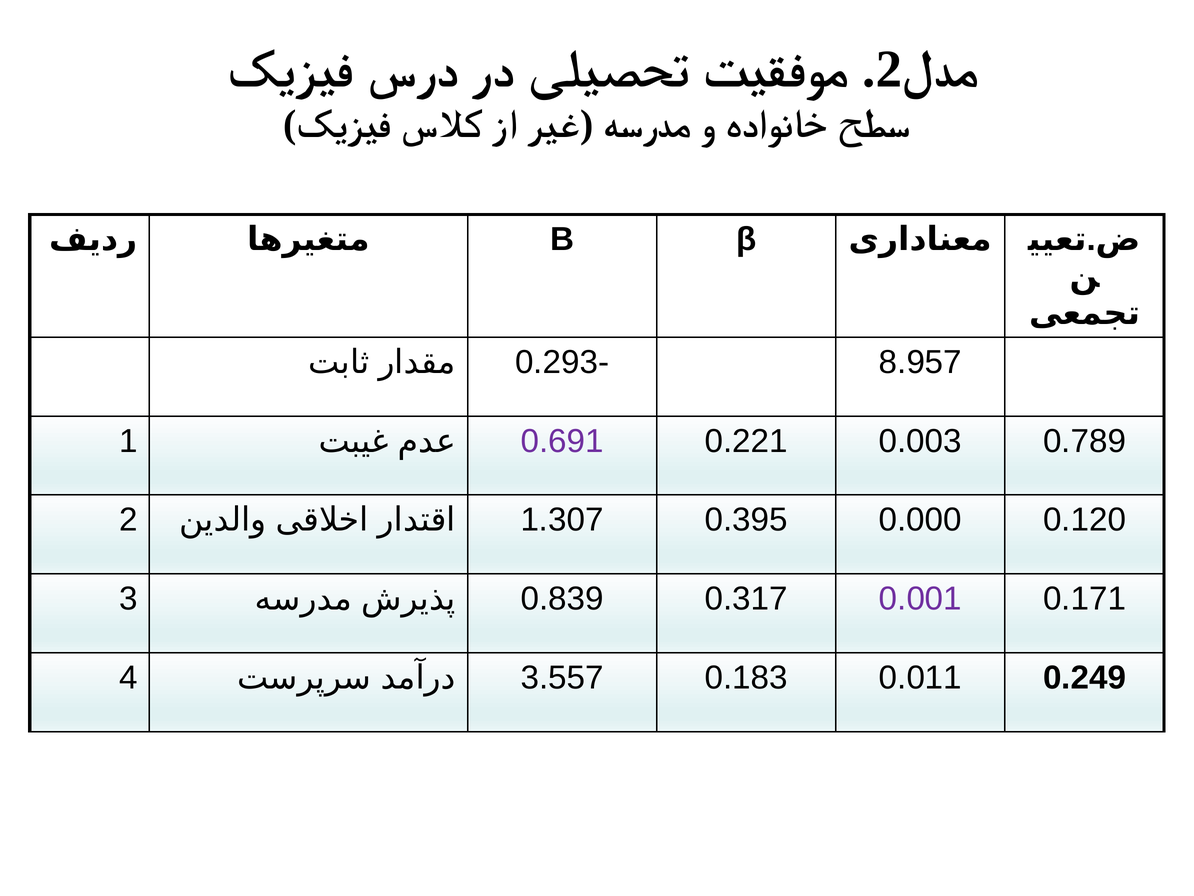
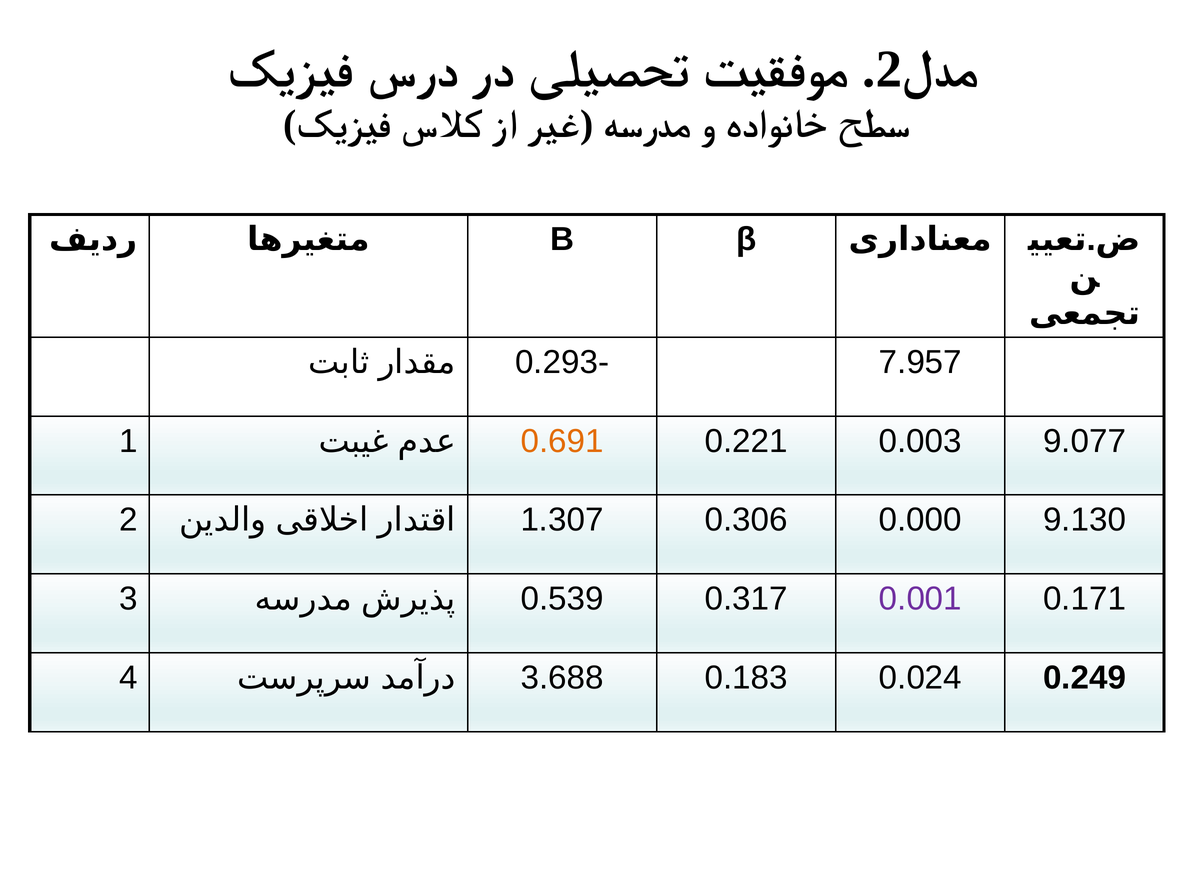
8.957: 8.957 -> 7.957
0.691 colour: purple -> orange
0.789: 0.789 -> 9.077
0.395: 0.395 -> 0.306
0.120: 0.120 -> 9.130
0.839: 0.839 -> 0.539
3.557: 3.557 -> 3.688
0.011: 0.011 -> 0.024
